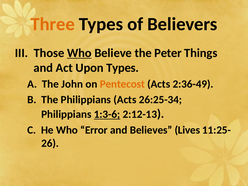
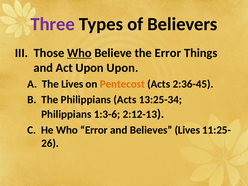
Three colour: orange -> purple
the Peter: Peter -> Error
Upon Types: Types -> Upon
The John: John -> Lives
2:36-49: 2:36-49 -> 2:36-45
26:25-34: 26:25-34 -> 13:25-34
1:3-6 underline: present -> none
